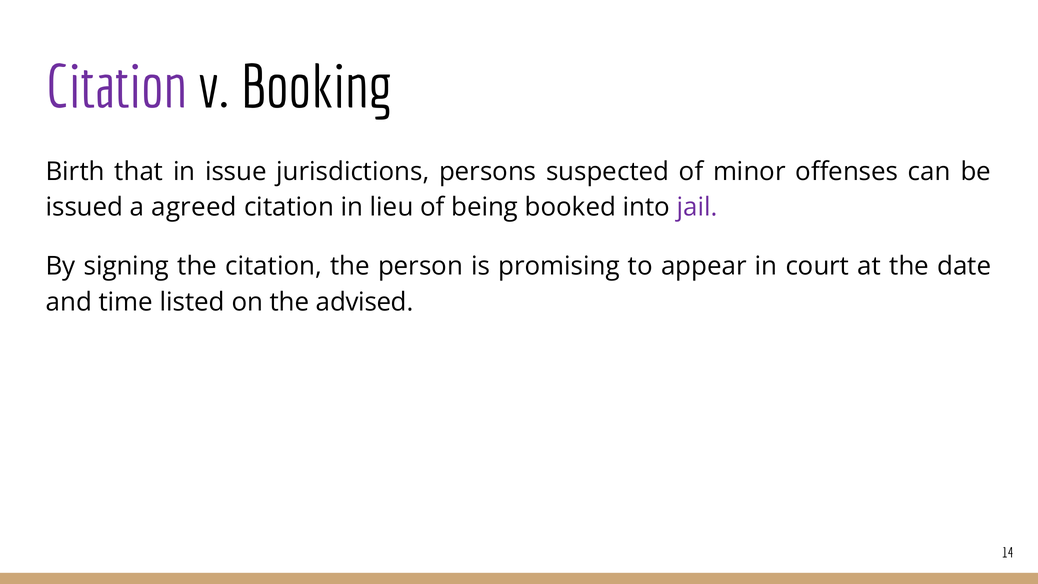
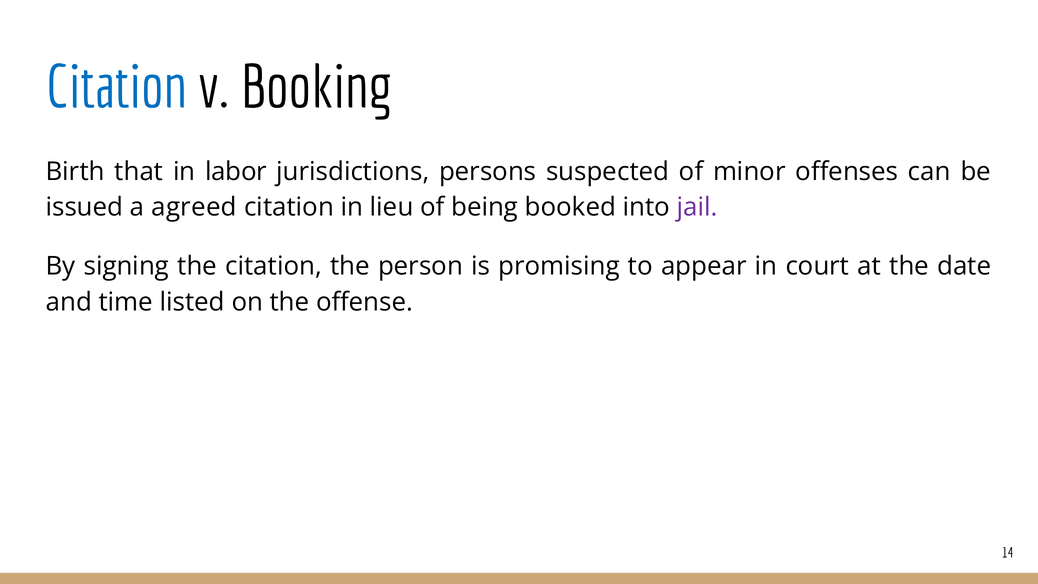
Citation at (117, 88) colour: purple -> blue
issue: issue -> labor
advised: advised -> offense
